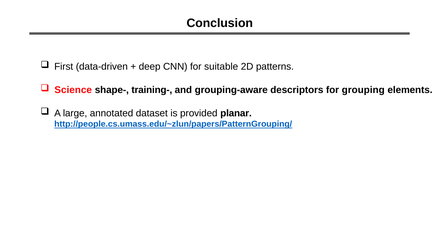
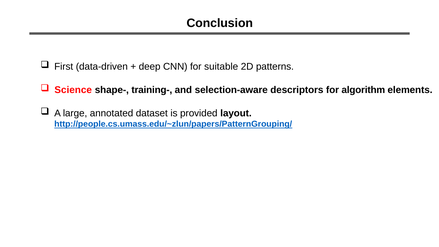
grouping-aware: grouping-aware -> selection-aware
grouping: grouping -> algorithm
planar: planar -> layout
